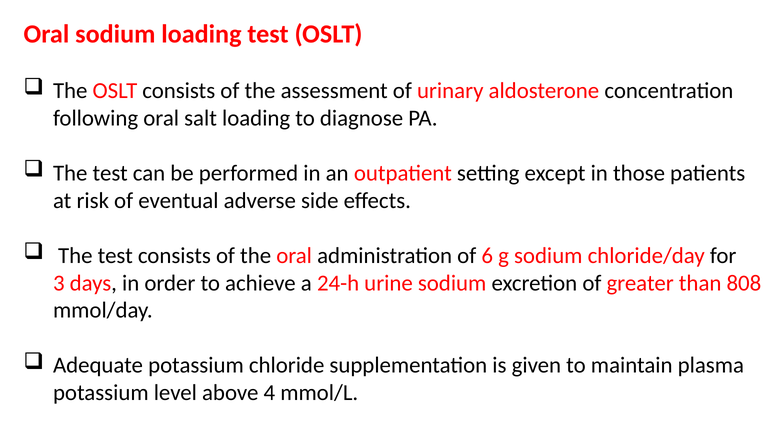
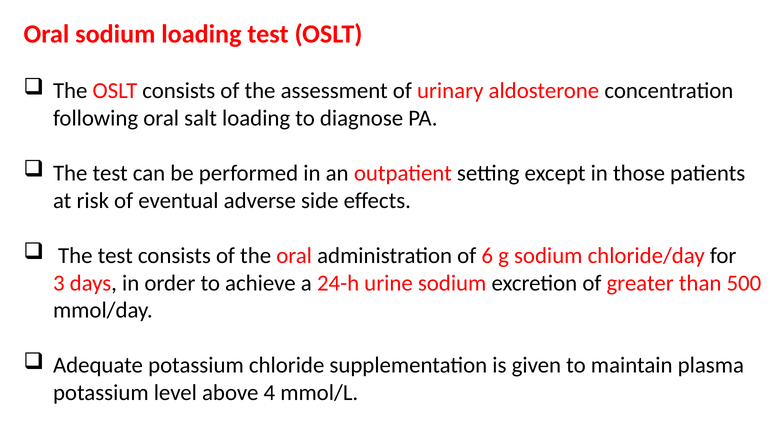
808: 808 -> 500
